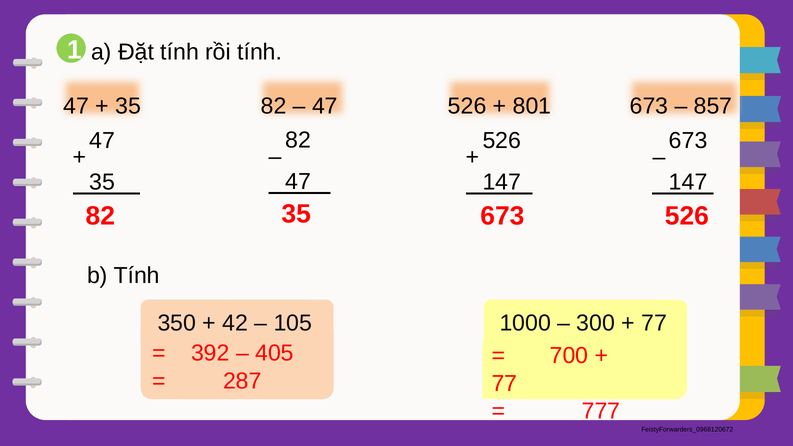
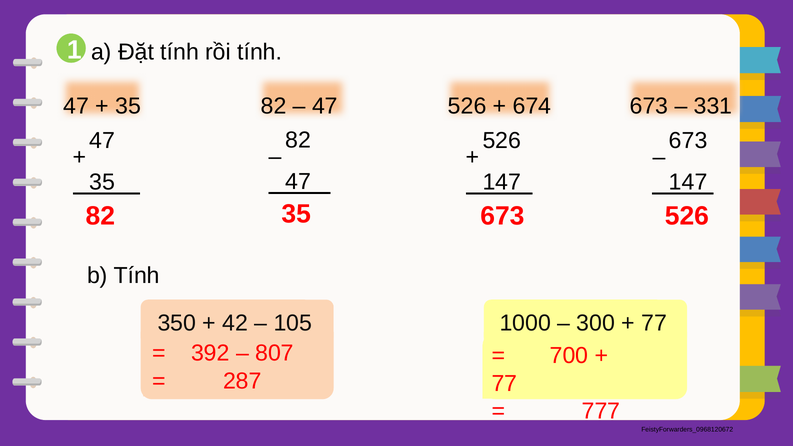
801: 801 -> 674
857: 857 -> 331
405: 405 -> 807
